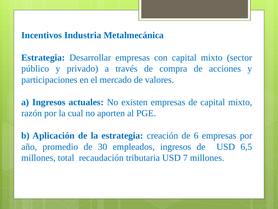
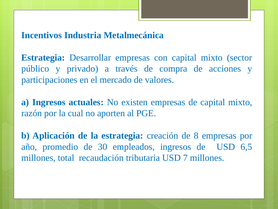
6: 6 -> 8
